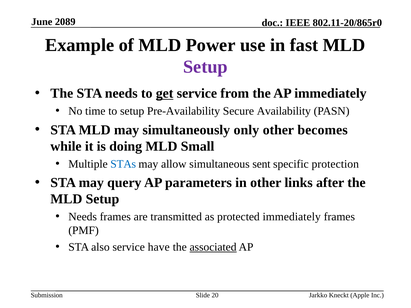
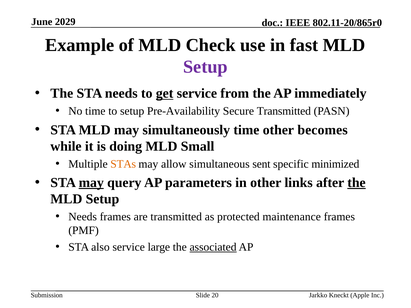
2089: 2089 -> 2029
Power: Power -> Check
Secure Availability: Availability -> Transmitted
simultaneously only: only -> time
STAs colour: blue -> orange
protection: protection -> minimized
may at (91, 183) underline: none -> present
the at (357, 183) underline: none -> present
protected immediately: immediately -> maintenance
have: have -> large
